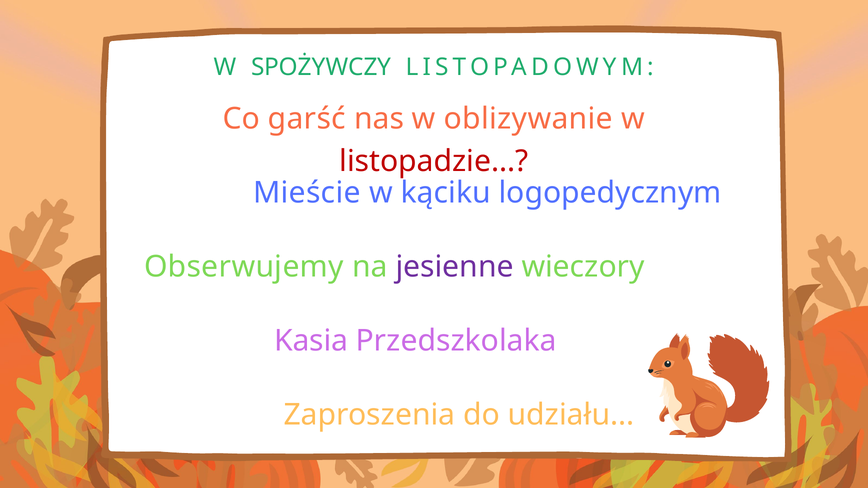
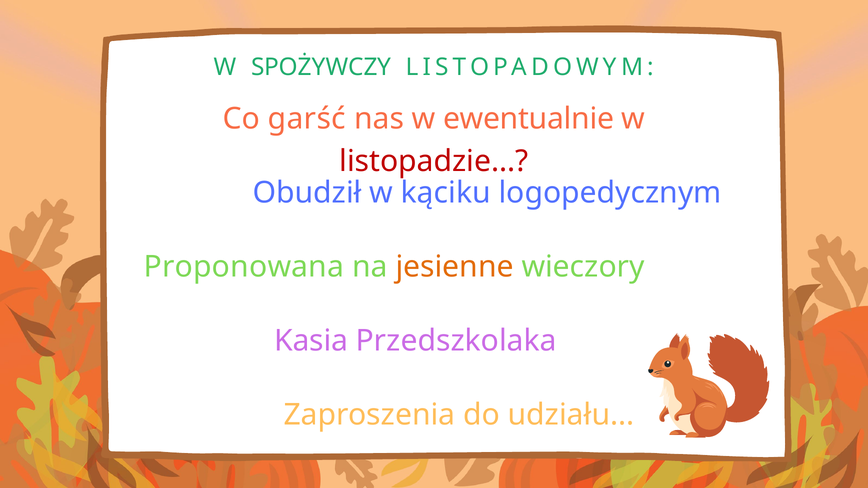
oblizywanie: oblizywanie -> ewentualnie
Mieście: Mieście -> Obudził
Obserwujemy: Obserwujemy -> Proponowana
jesienne colour: purple -> orange
